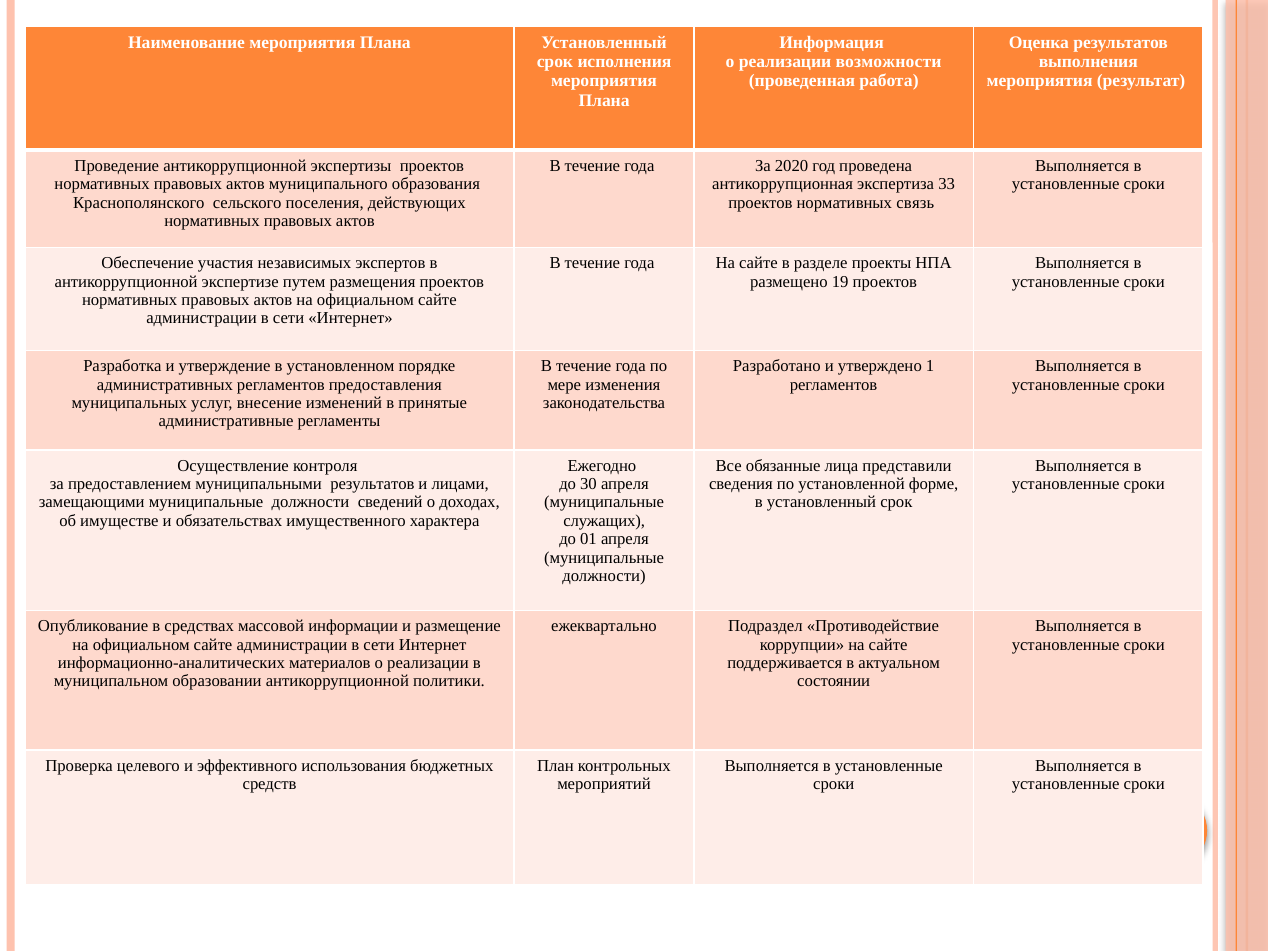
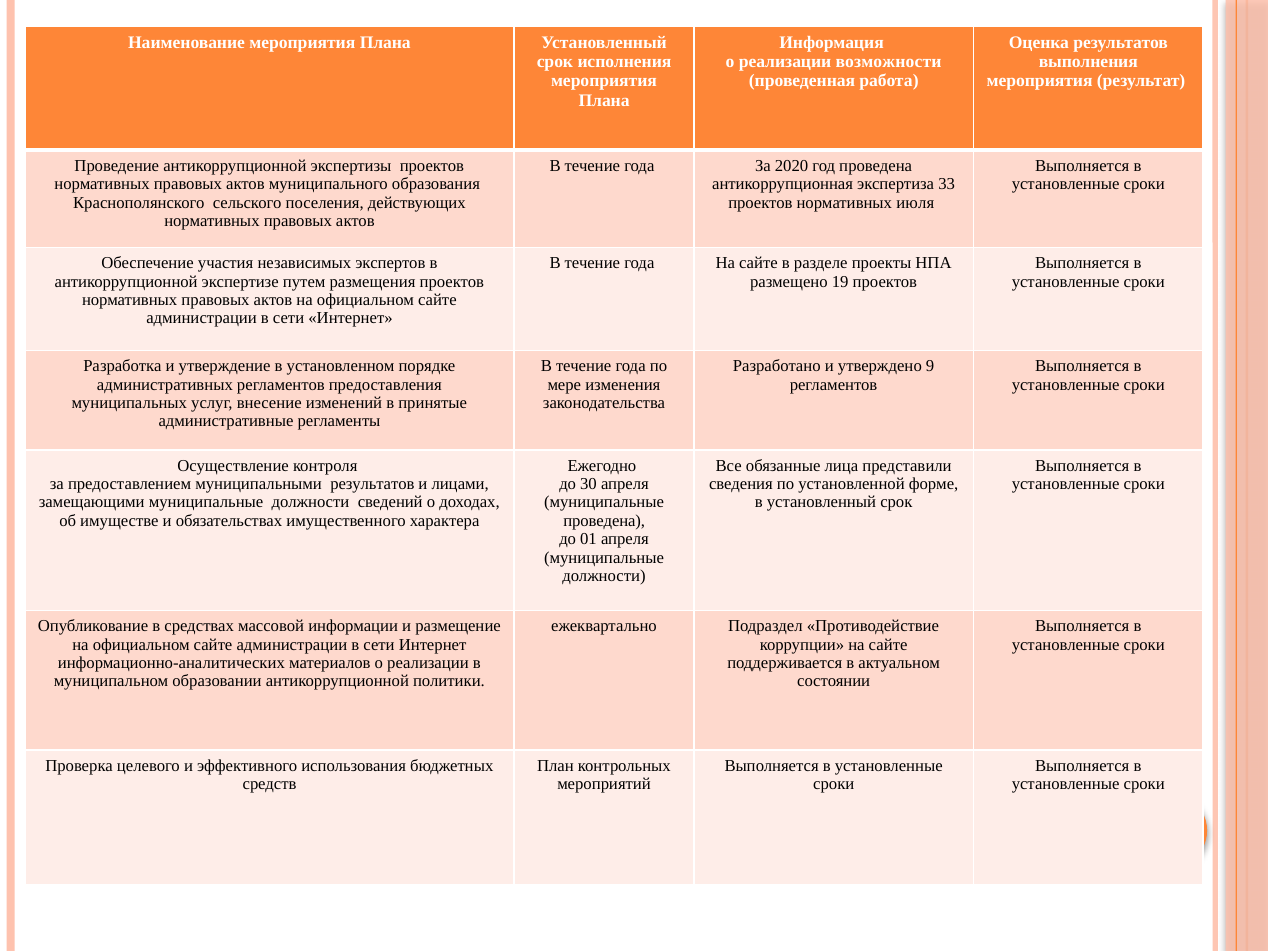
связь: связь -> июля
1: 1 -> 9
служащих at (604, 521): служащих -> проведена
